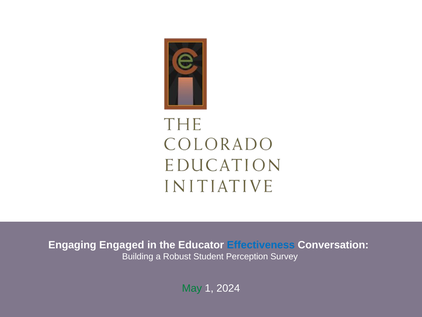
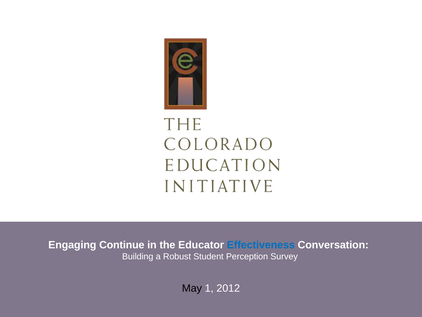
Engaged: Engaged -> Continue
May colour: green -> black
2024: 2024 -> 2012
